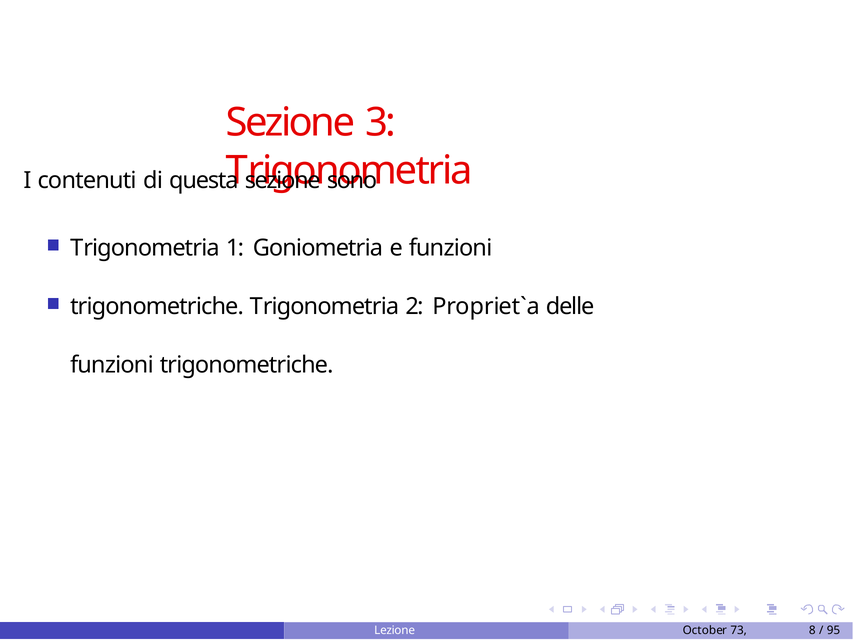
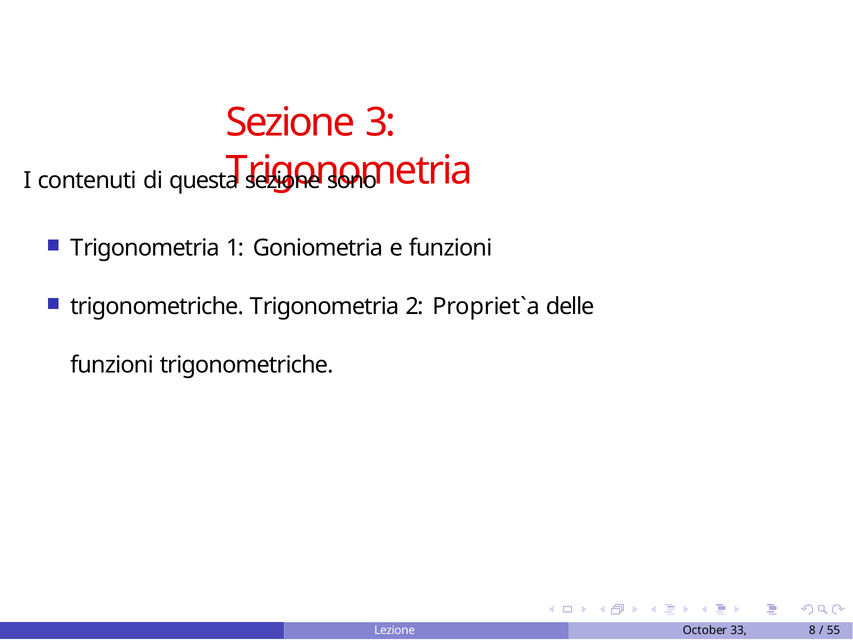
73: 73 -> 33
95: 95 -> 55
